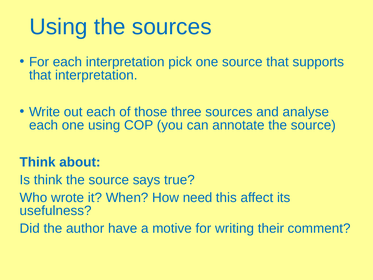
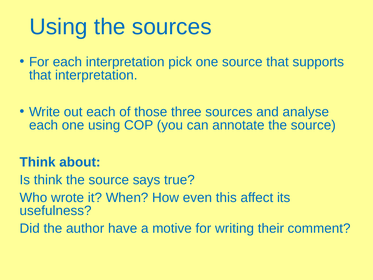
need: need -> even
